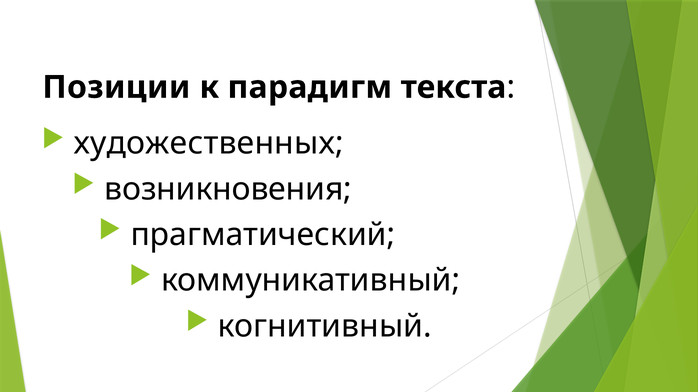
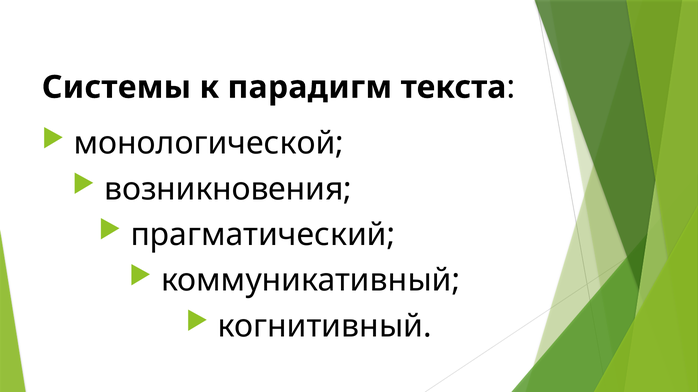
Позиции: Позиции -> Системы
художественных: художественных -> монологической
